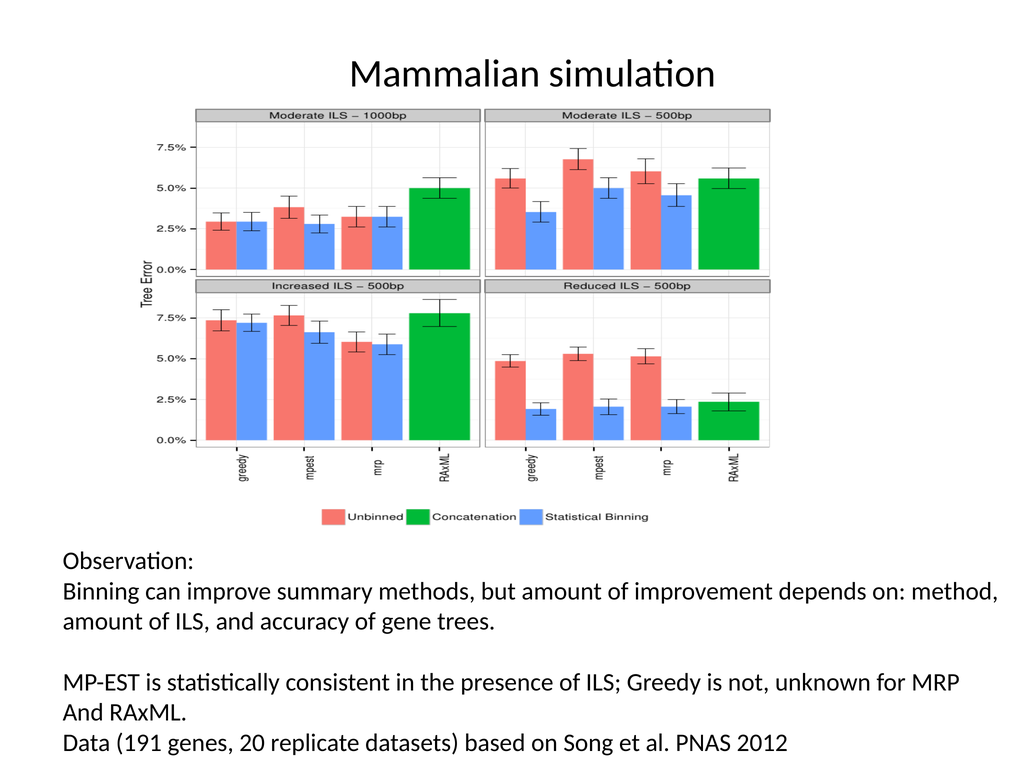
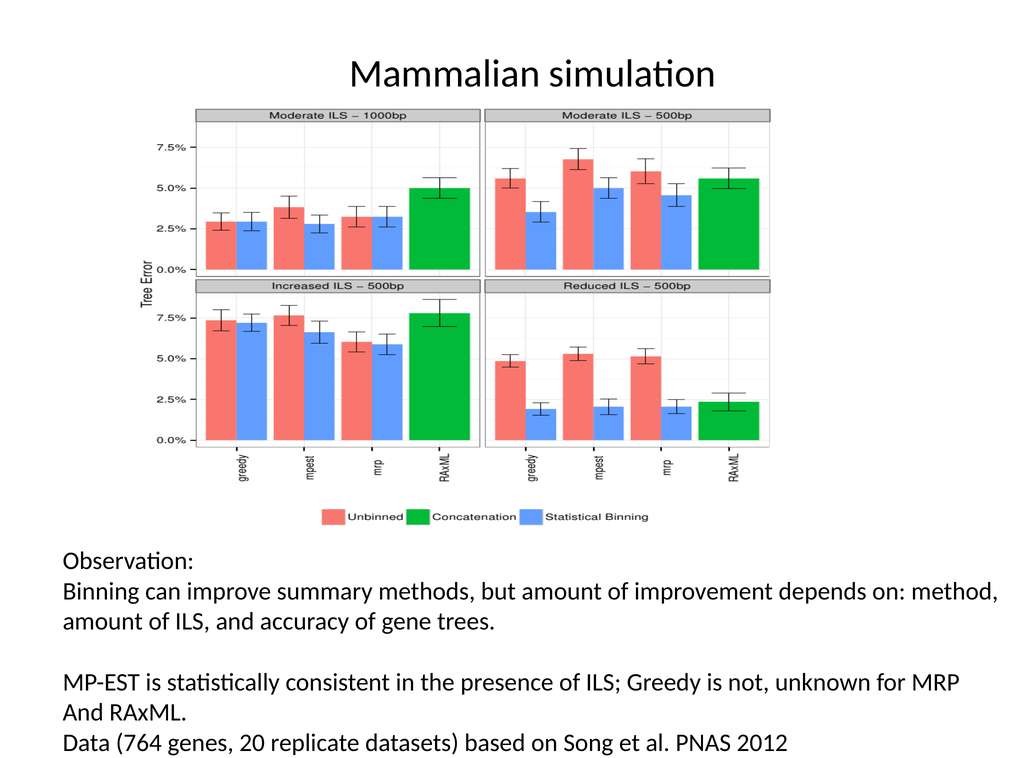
191: 191 -> 764
